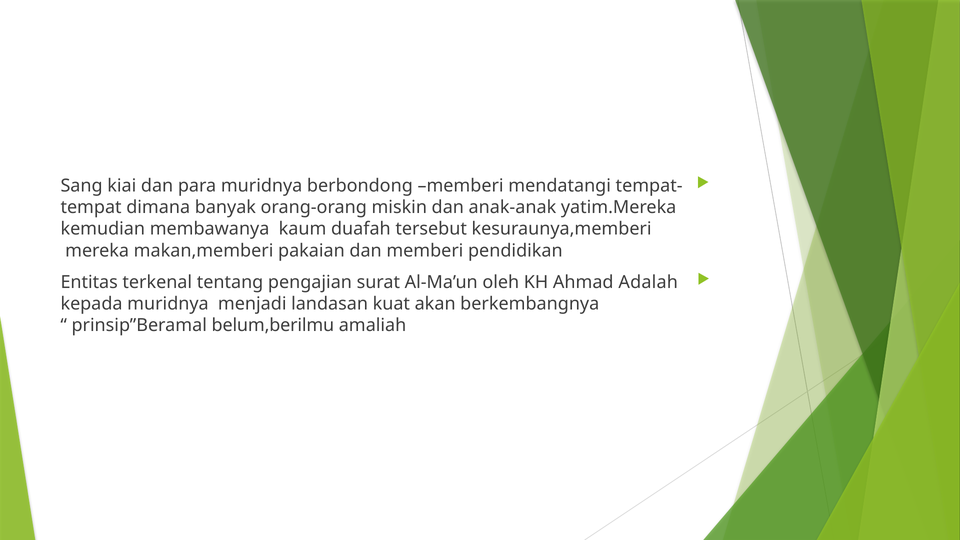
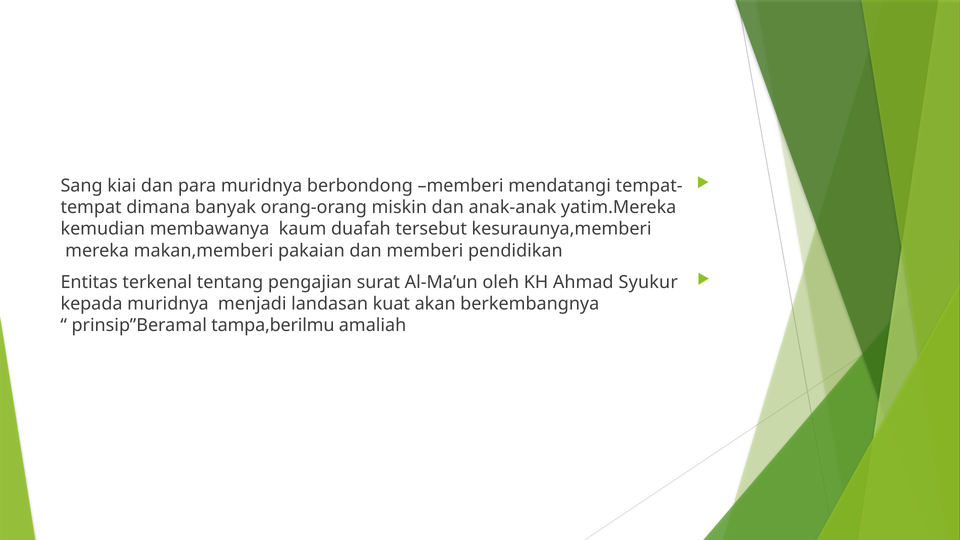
Adalah: Adalah -> Syukur
belum,berilmu: belum,berilmu -> tampa,berilmu
